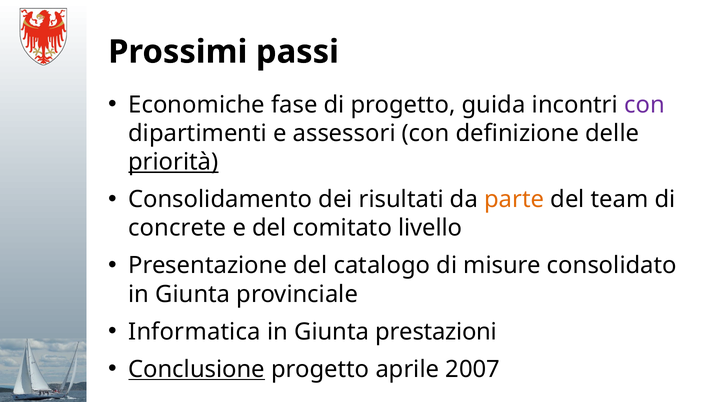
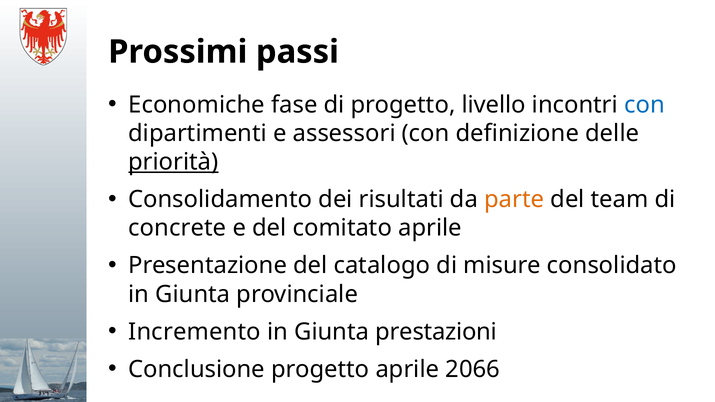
guida: guida -> livello
con at (644, 105) colour: purple -> blue
comitato livello: livello -> aprile
Informatica: Informatica -> Incremento
Conclusione underline: present -> none
2007: 2007 -> 2066
